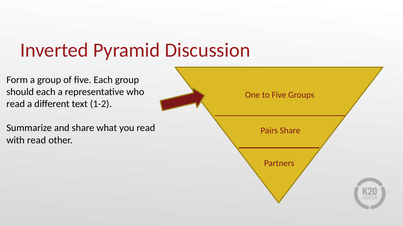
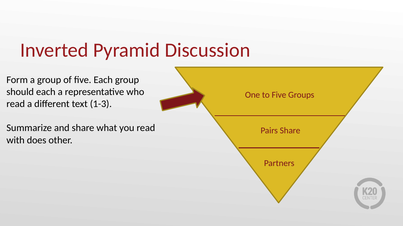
1-2: 1-2 -> 1-3
with read: read -> does
